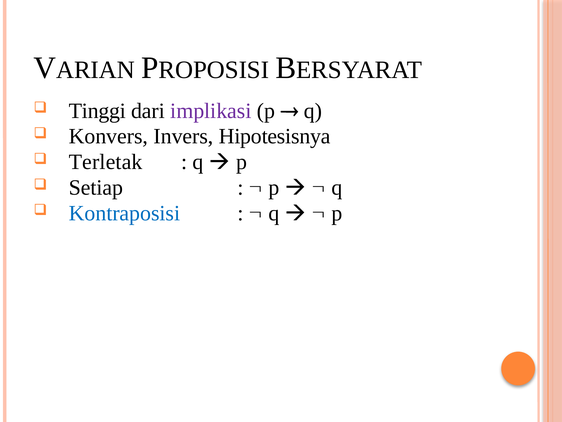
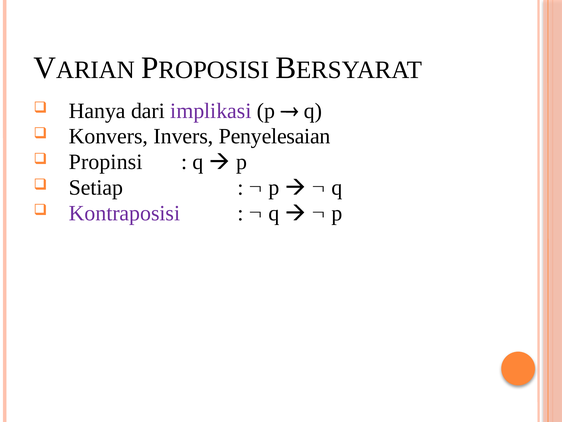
Tinggi: Tinggi -> Hanya
Hipotesisnya: Hipotesisnya -> Penyelesaian
Terletak: Terletak -> Propinsi
Kontraposisi colour: blue -> purple
